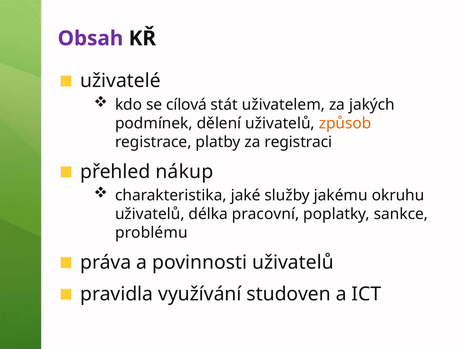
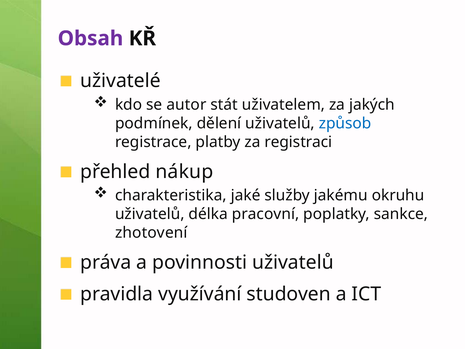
cílová: cílová -> autor
způsob colour: orange -> blue
problému: problému -> zhotovení
